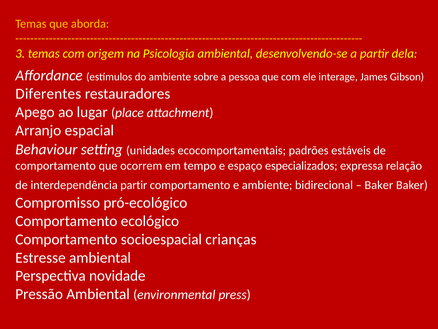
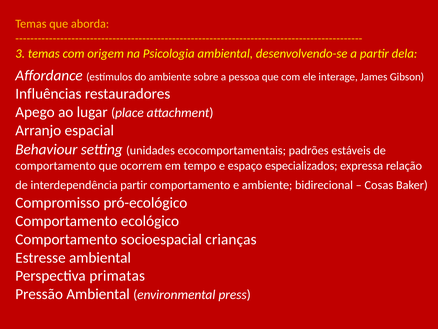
Diferentes: Diferentes -> Influências
Baker at (379, 185): Baker -> Cosas
novidade: novidade -> primatas
